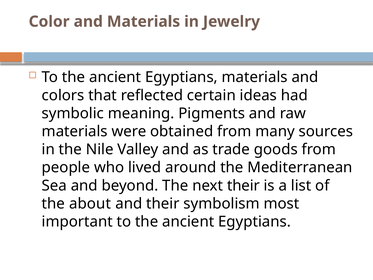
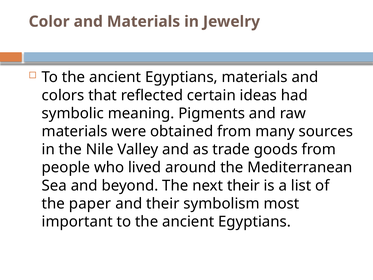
about: about -> paper
